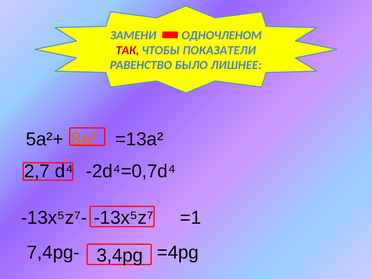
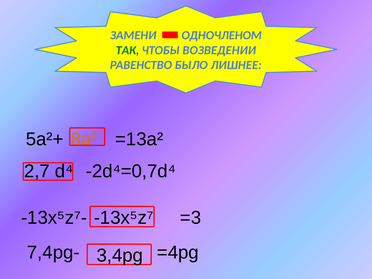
ТАК colour: red -> green
ПОКАЗАТЕЛИ: ПОКАЗАТЕЛИ -> ВОЗВЕДЕНИИ
=1: =1 -> =3
